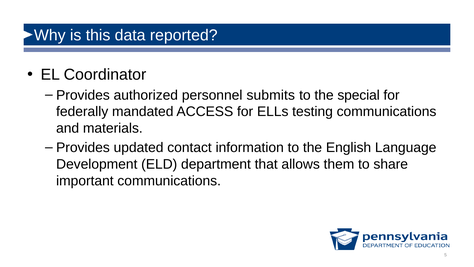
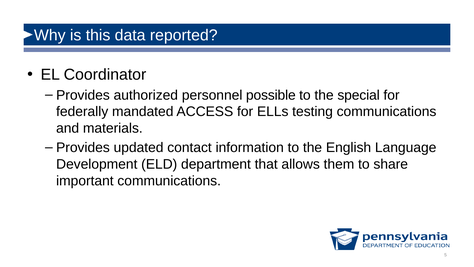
submits: submits -> possible
